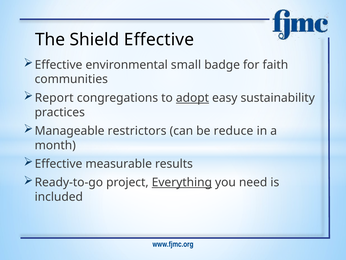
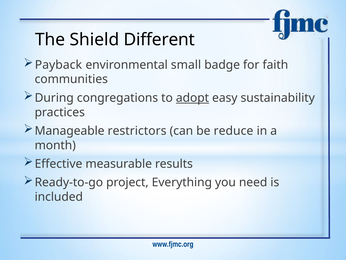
Shield Effective: Effective -> Different
Effective at (59, 65): Effective -> Payback
Report: Report -> During
Everything underline: present -> none
